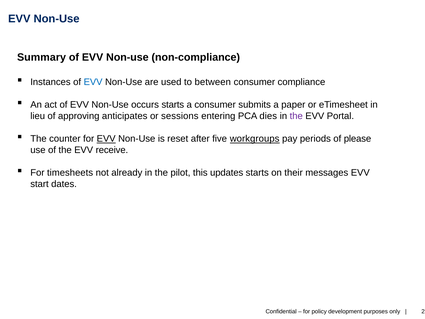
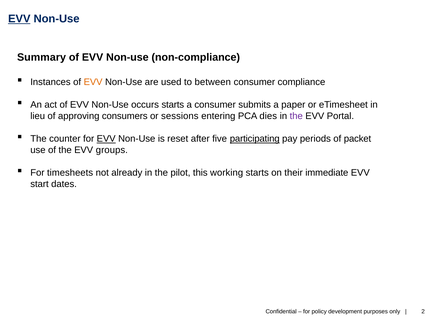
EVV at (19, 19) underline: none -> present
EVV at (93, 82) colour: blue -> orange
anticipates: anticipates -> consumers
workgroups: workgroups -> participating
please: please -> packet
receive: receive -> groups
updates: updates -> working
messages: messages -> immediate
